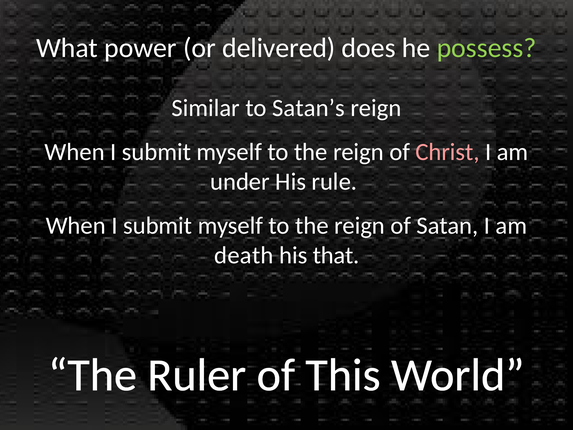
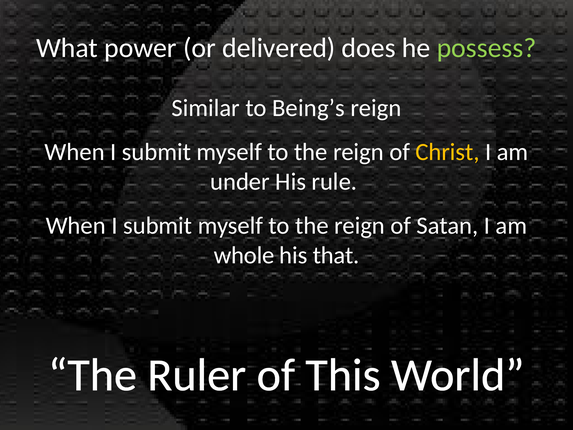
Satan’s: Satan’s -> Being’s
Christ colour: pink -> yellow
death: death -> whole
